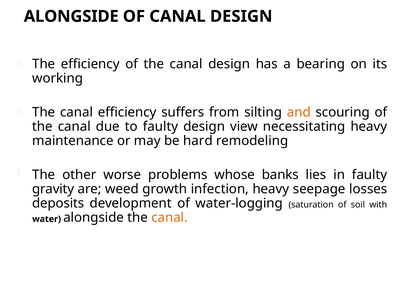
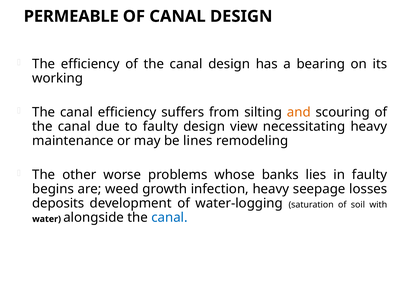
ALONGSIDE at (71, 16): ALONGSIDE -> PERMEABLE
hard: hard -> lines
gravity: gravity -> begins
canal at (169, 218) colour: orange -> blue
